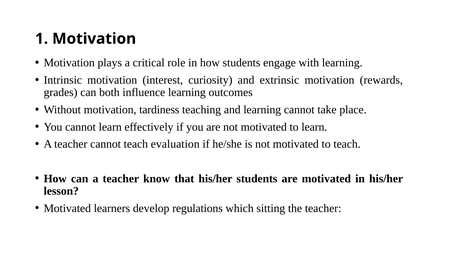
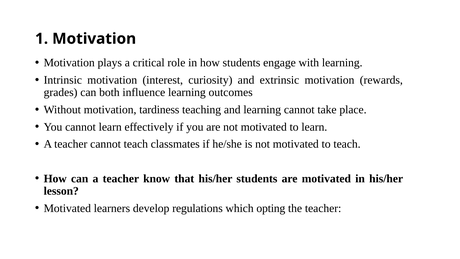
evaluation: evaluation -> classmates
sitting: sitting -> opting
